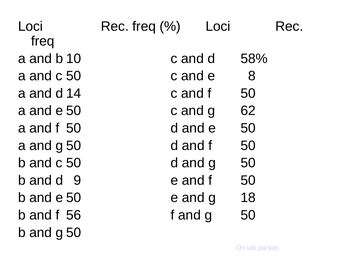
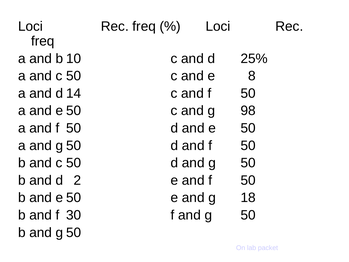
58%: 58% -> 25%
62: 62 -> 98
9: 9 -> 2
56: 56 -> 30
